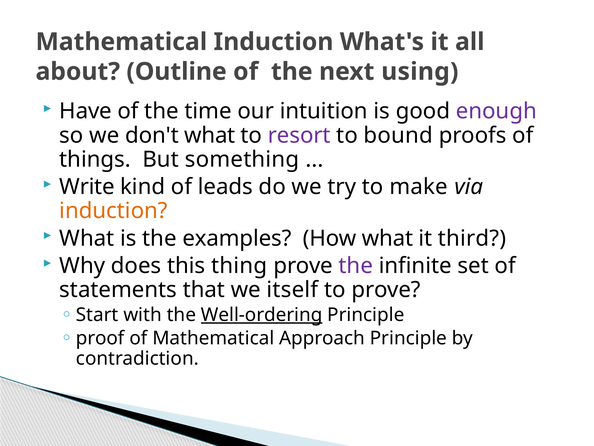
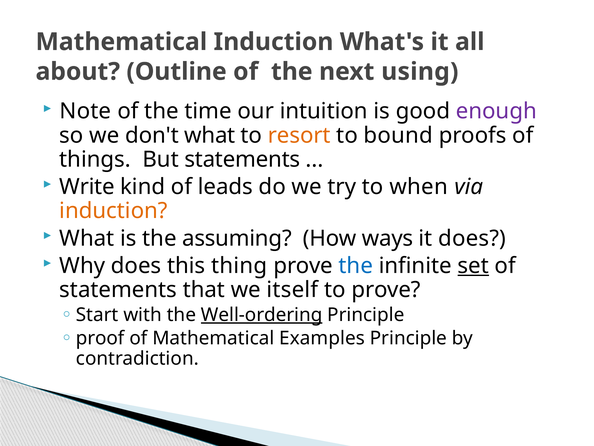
Have: Have -> Note
resort colour: purple -> orange
But something: something -> statements
make: make -> when
examples: examples -> assuming
How what: what -> ways
it third: third -> does
the at (356, 265) colour: purple -> blue
set underline: none -> present
Approach: Approach -> Examples
